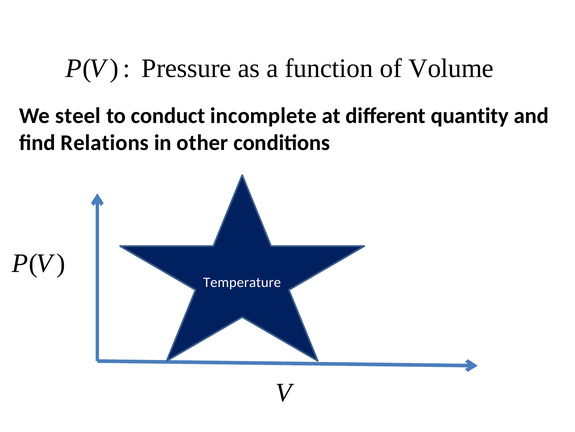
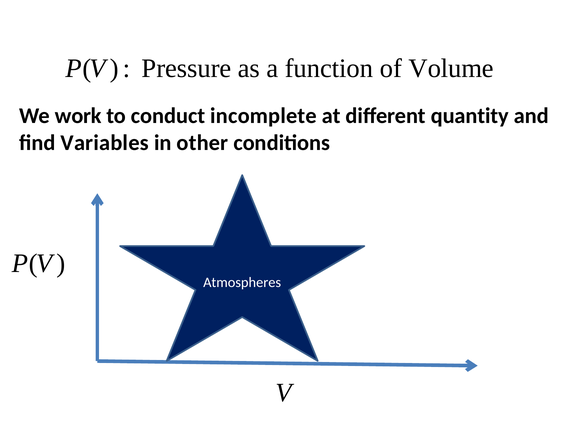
steel: steel -> work
Relations: Relations -> Variables
Temperature: Temperature -> Atmospheres
